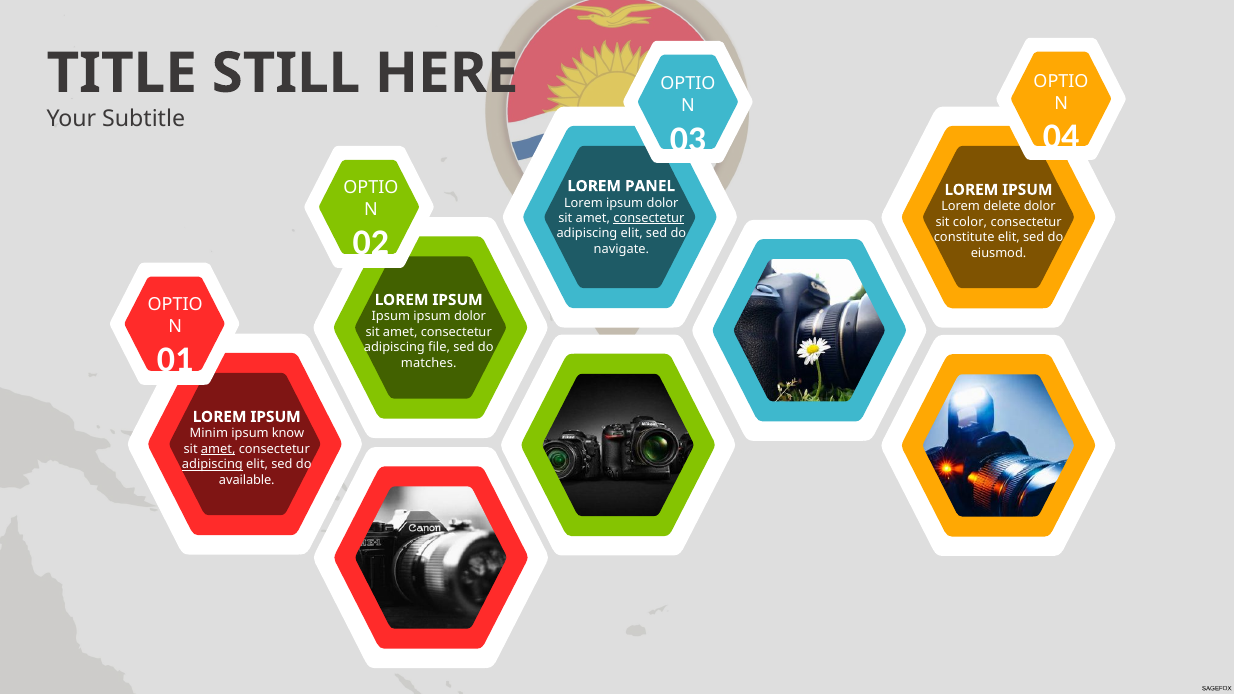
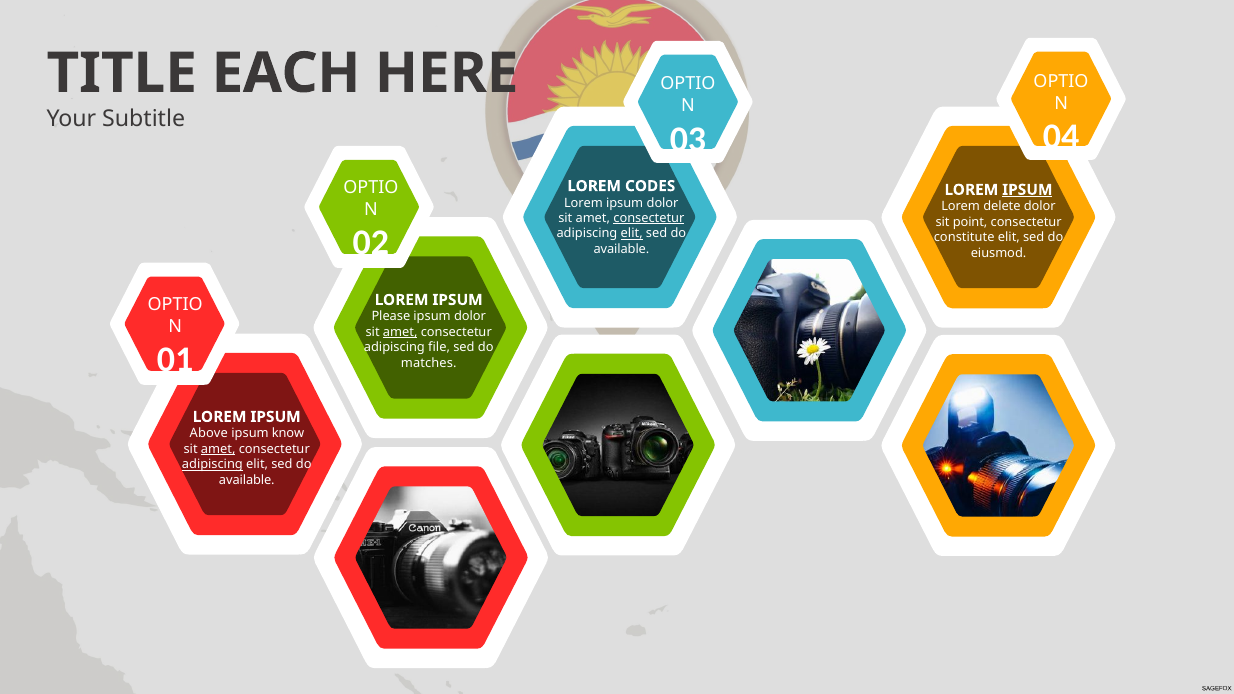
STILL: STILL -> EACH
PANEL: PANEL -> CODES
IPSUM at (1027, 190) underline: none -> present
color: color -> point
elit at (632, 234) underline: none -> present
navigate at (621, 249): navigate -> available
Ipsum at (391, 317): Ipsum -> Please
amet at (400, 332) underline: none -> present
Minim: Minim -> Above
